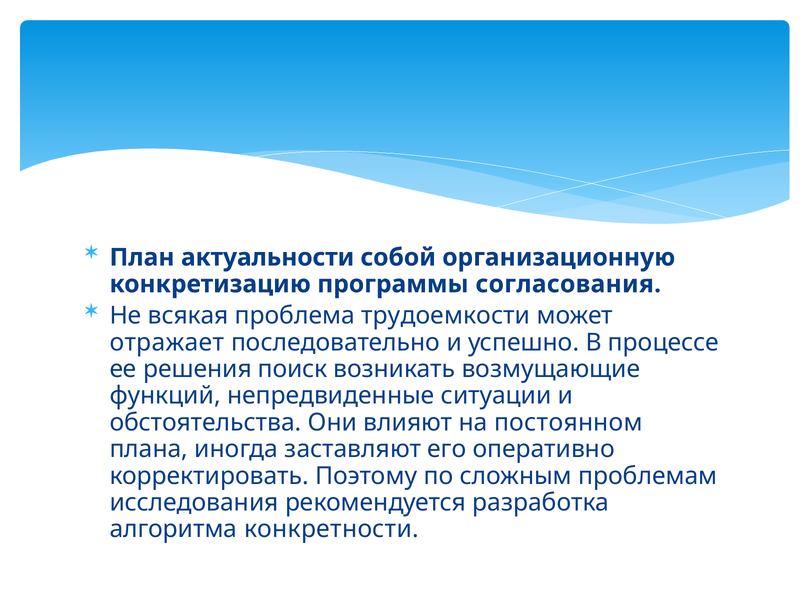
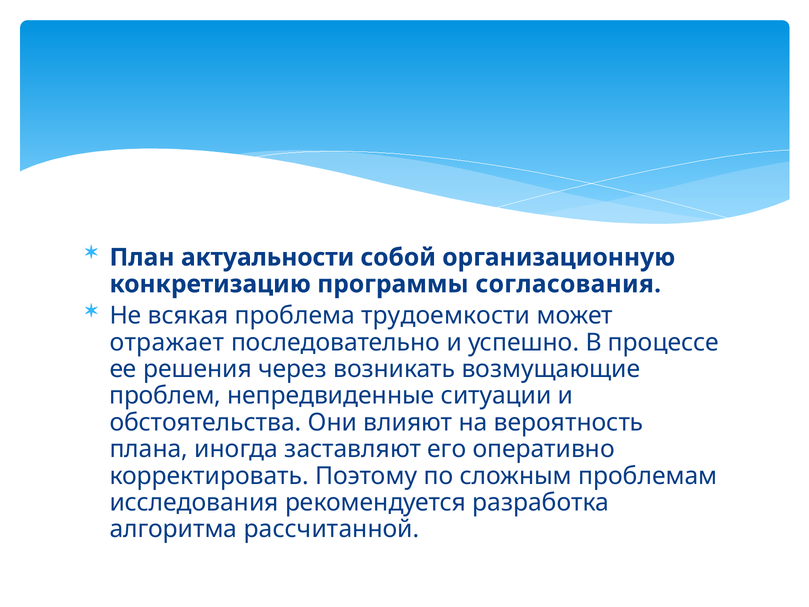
поиск: поиск -> через
функций: функций -> проблем
постоянном: постоянном -> вероятность
конкретности: конкретности -> рассчитанной
